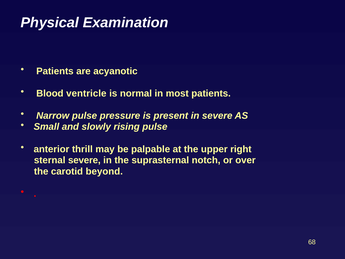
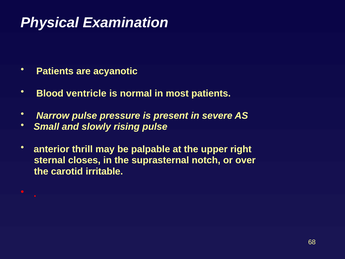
sternal severe: severe -> closes
beyond: beyond -> irritable
